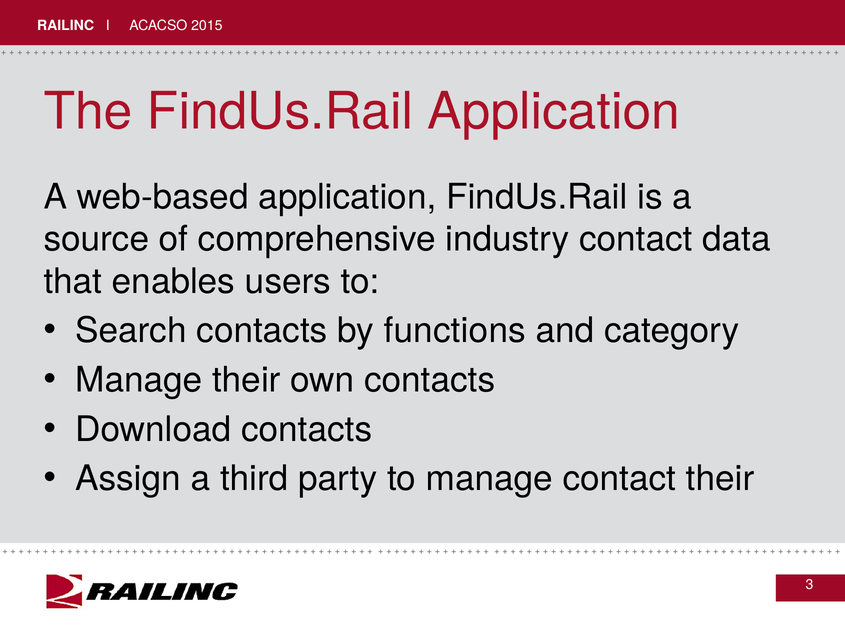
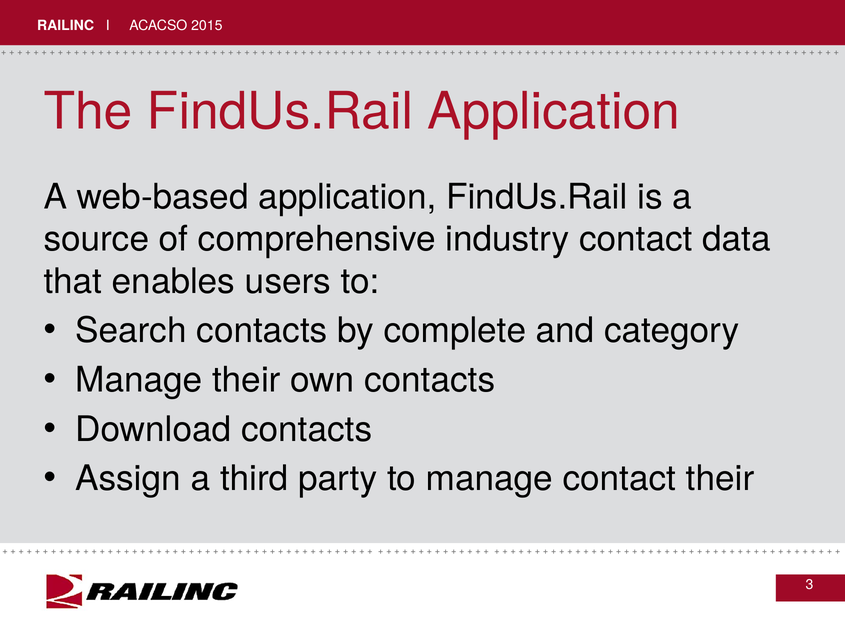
functions: functions -> complete
